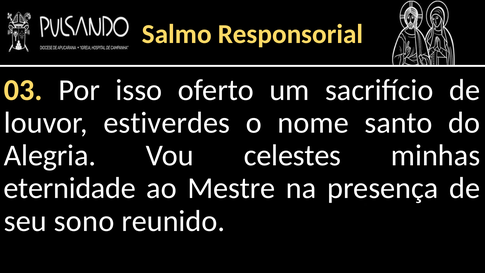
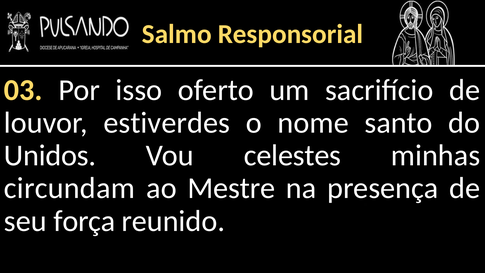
Alegria: Alegria -> Unidos
eternidade: eternidade -> circundam
sono: sono -> força
